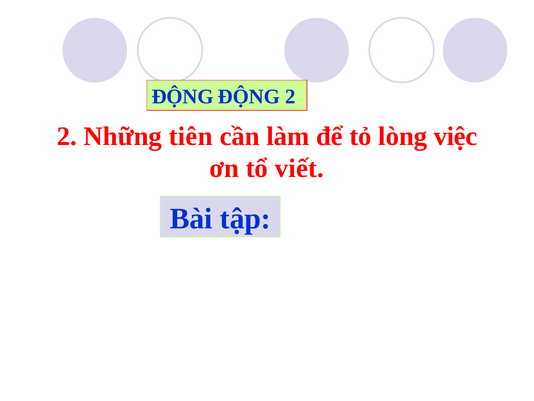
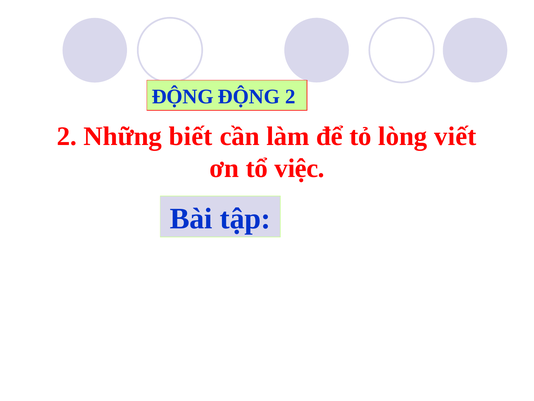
tiên: tiên -> biết
việc: việc -> viết
viết: viết -> việc
